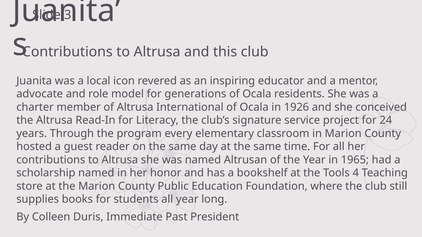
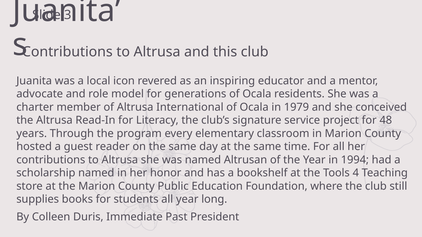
1926: 1926 -> 1979
24: 24 -> 48
1965: 1965 -> 1994
